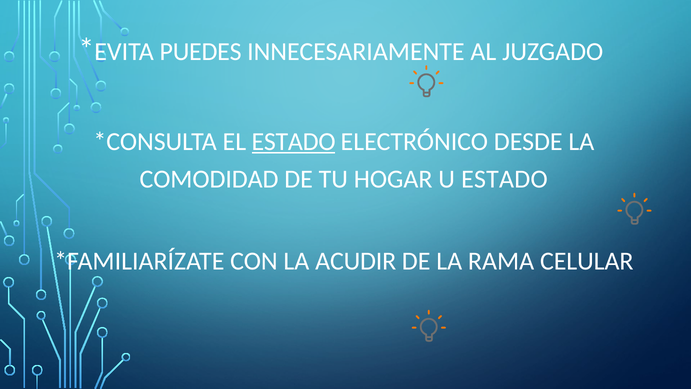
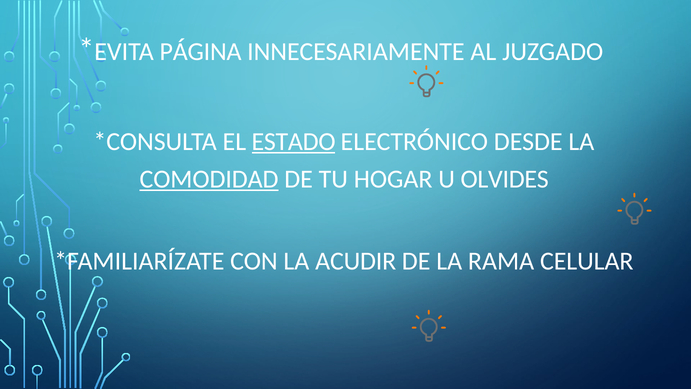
PUEDES: PUEDES -> PÁGINA
COMODIDAD underline: none -> present
U ESTADO: ESTADO -> OLVIDES
